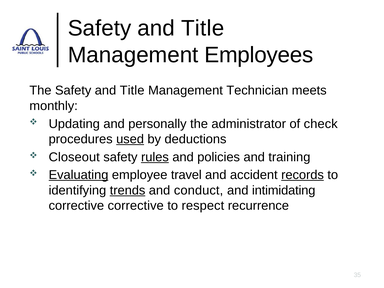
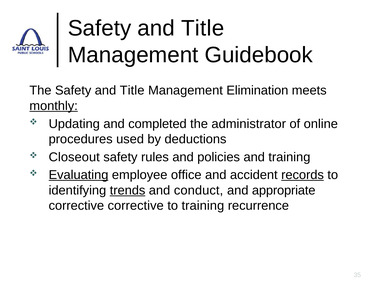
Employees: Employees -> Guidebook
Technician: Technician -> Elimination
monthly underline: none -> present
personally: personally -> completed
check: check -> online
used underline: present -> none
rules underline: present -> none
travel: travel -> office
intimidating: intimidating -> appropriate
to respect: respect -> training
